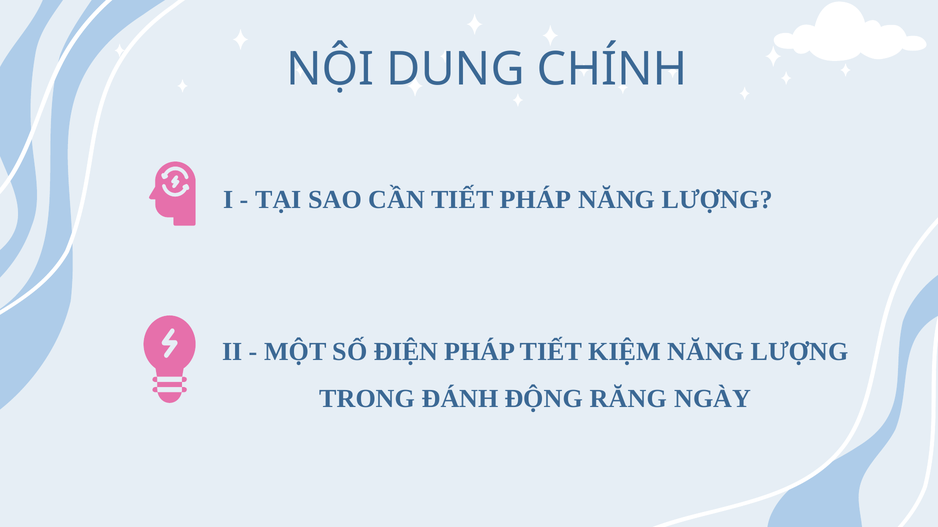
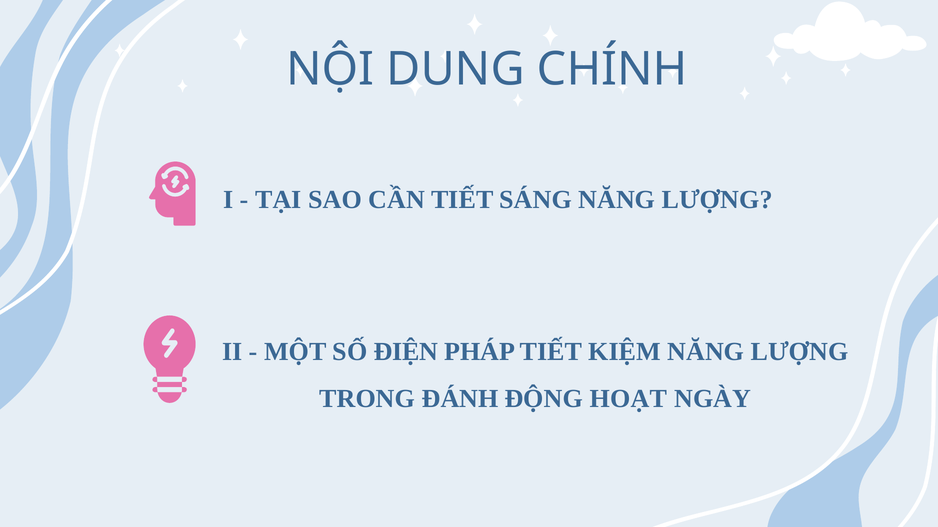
TIẾT PHÁP: PHÁP -> SÁNG
RĂNG: RĂNG -> HOẠT
